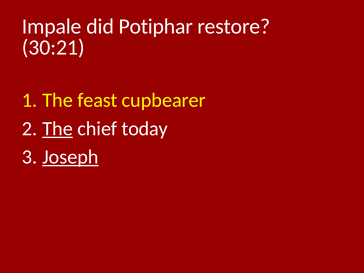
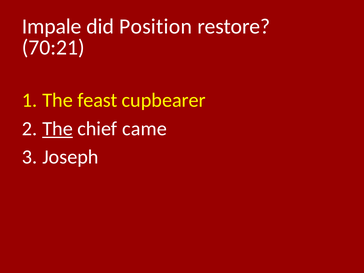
Potiphar: Potiphar -> Position
30:21: 30:21 -> 70:21
today: today -> came
Joseph underline: present -> none
